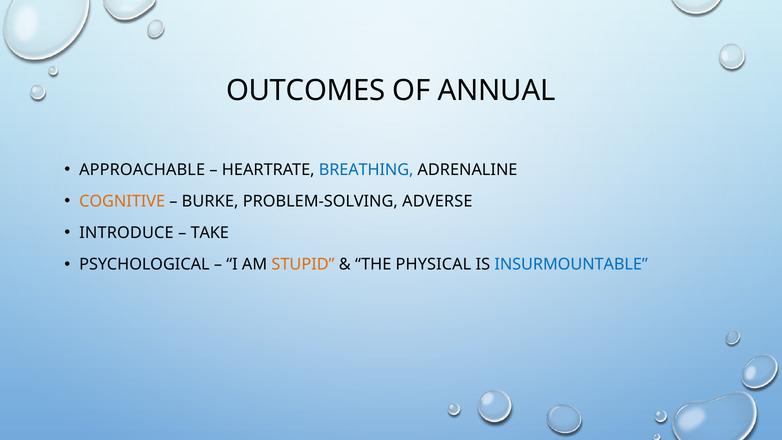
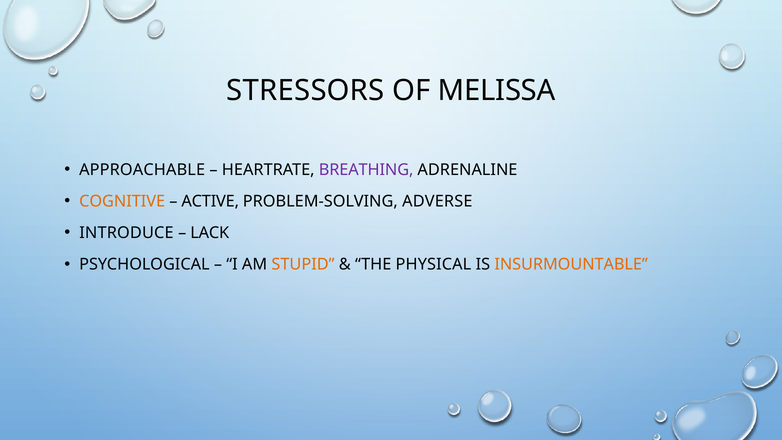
OUTCOMES: OUTCOMES -> STRESSORS
ANNUAL: ANNUAL -> MELISSA
BREATHING colour: blue -> purple
BURKE: BURKE -> ACTIVE
TAKE: TAKE -> LACK
INSURMOUNTABLE colour: blue -> orange
